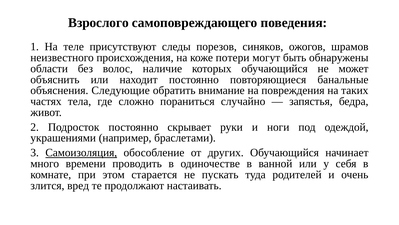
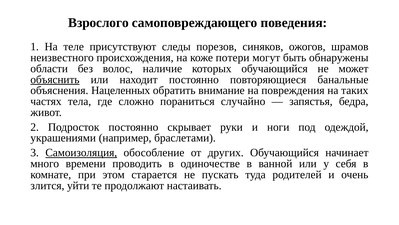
объяснить underline: none -> present
Следующие: Следующие -> Нацеленных
вред: вред -> уйти
